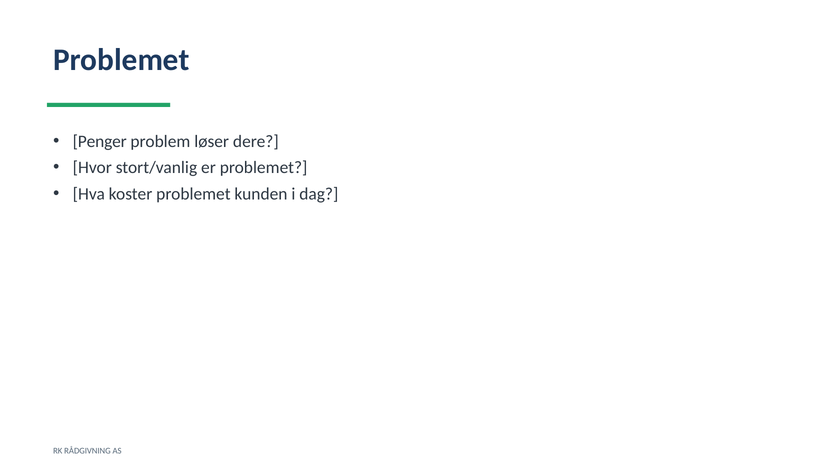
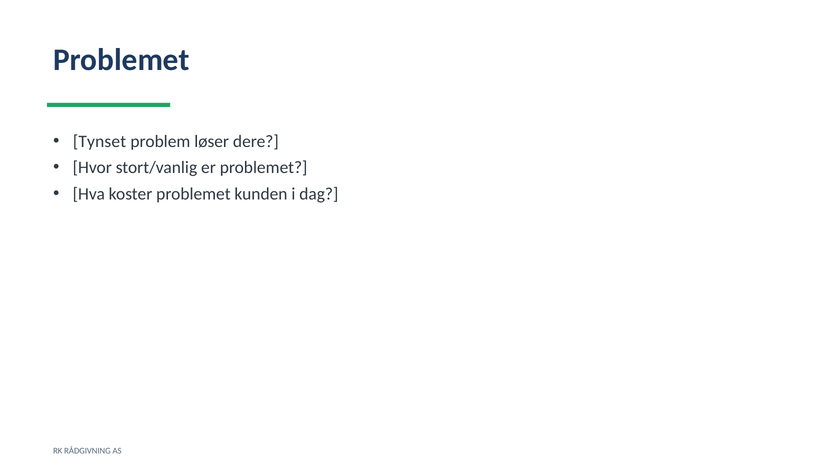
Penger: Penger -> Tynset
